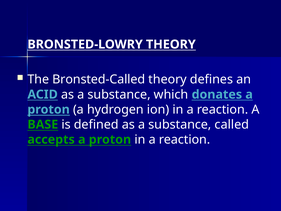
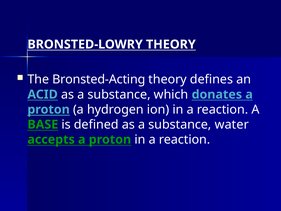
Bronsted-Called: Bronsted-Called -> Bronsted-Acting
called: called -> water
